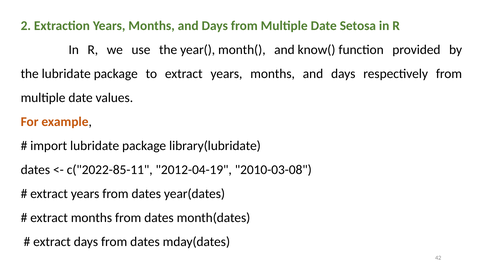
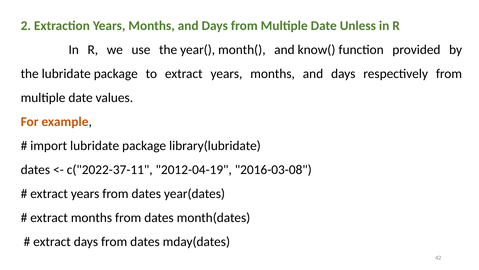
Setosa: Setosa -> Unless
c("2022-85-11: c("2022-85-11 -> c("2022-37-11
2010-03-08: 2010-03-08 -> 2016-03-08
